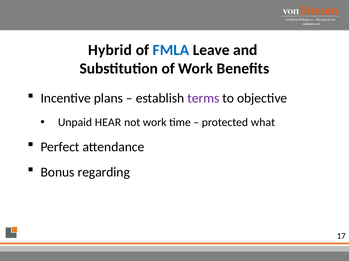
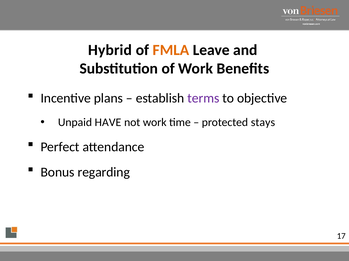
FMLA colour: blue -> orange
HEAR: HEAR -> HAVE
what: what -> stays
